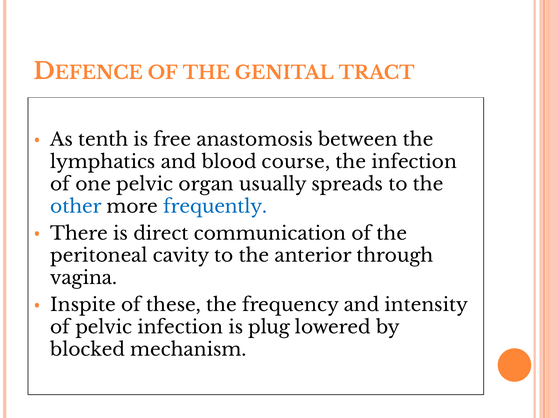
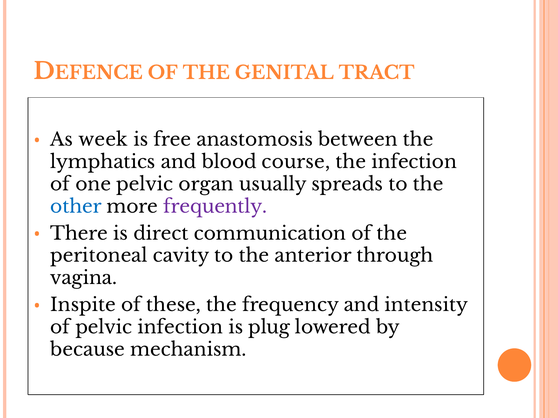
tenth: tenth -> week
frequently colour: blue -> purple
blocked: blocked -> because
